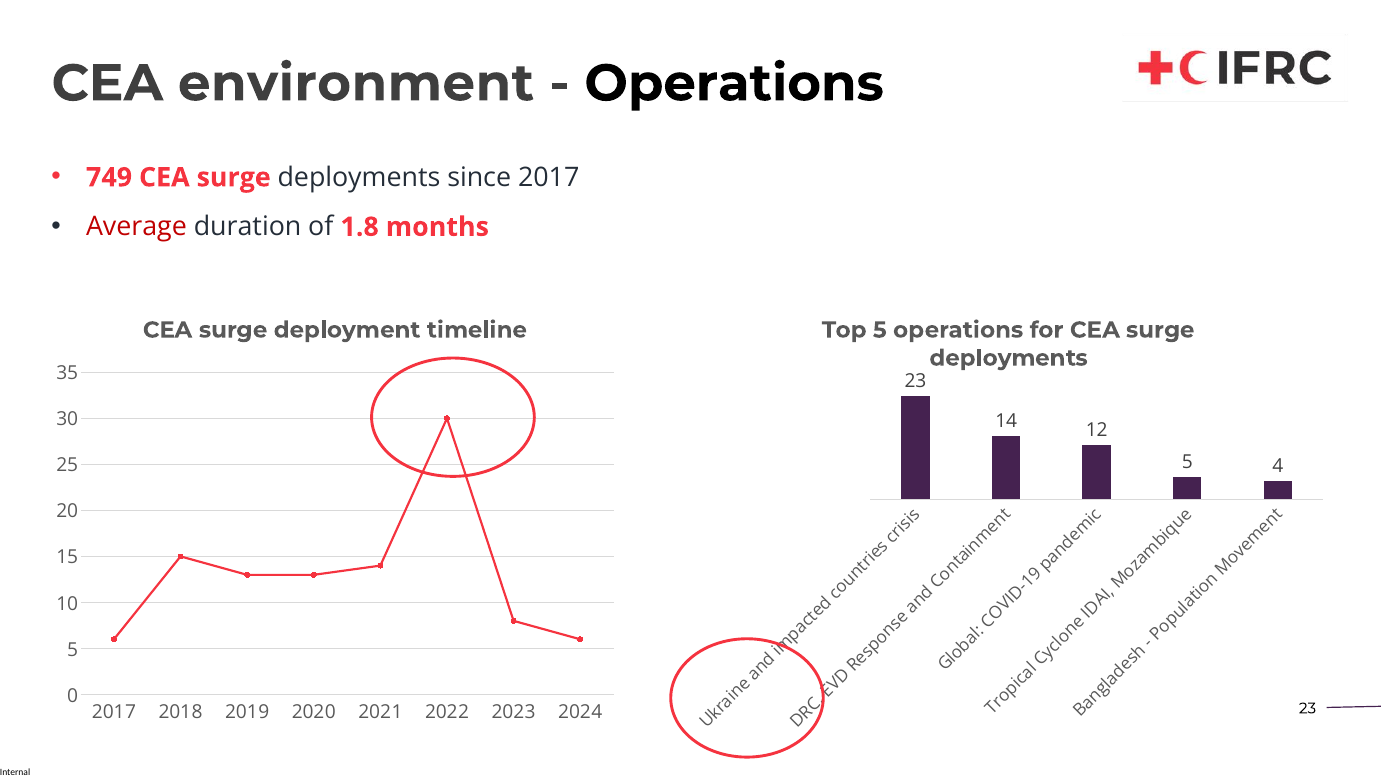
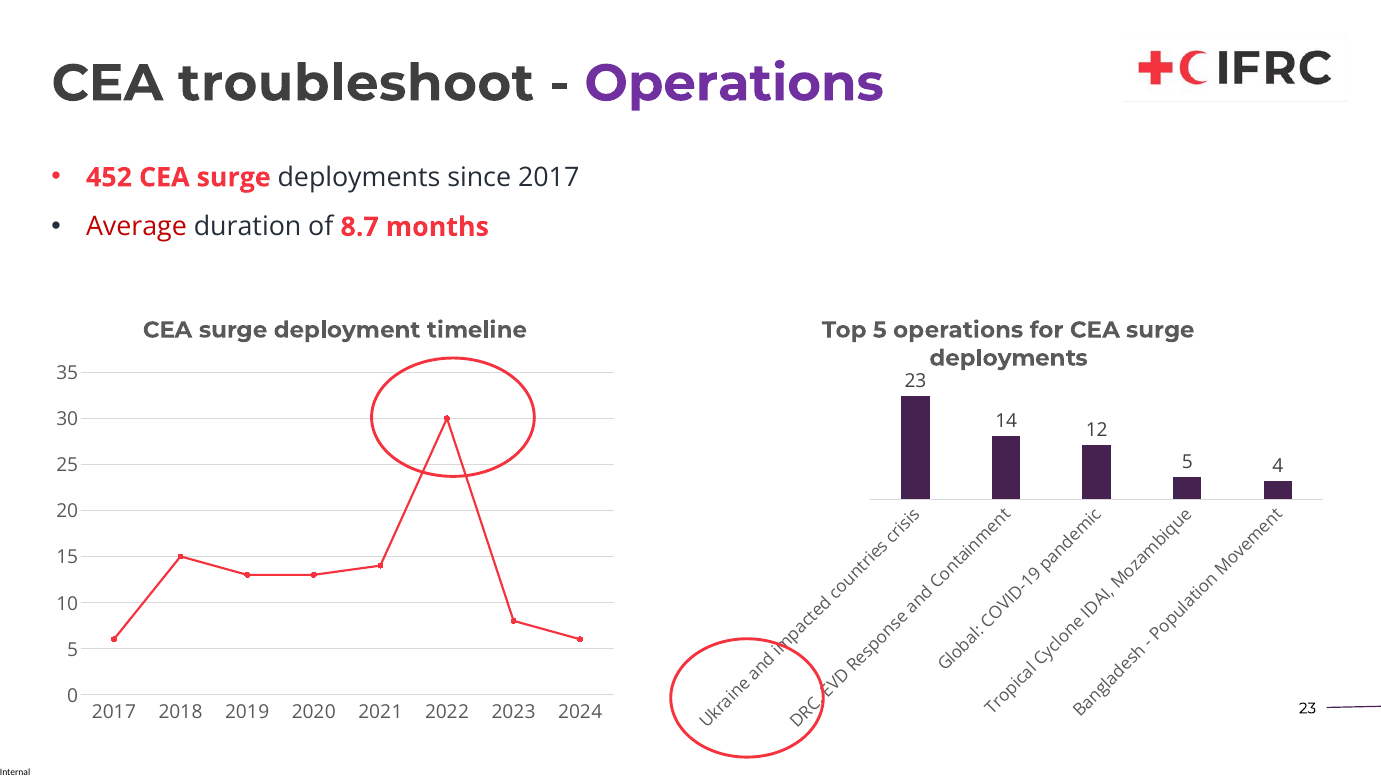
environment: environment -> troubleshoot
Operations at (734, 83) colour: black -> purple
749: 749 -> 452
1.8: 1.8 -> 8.7
